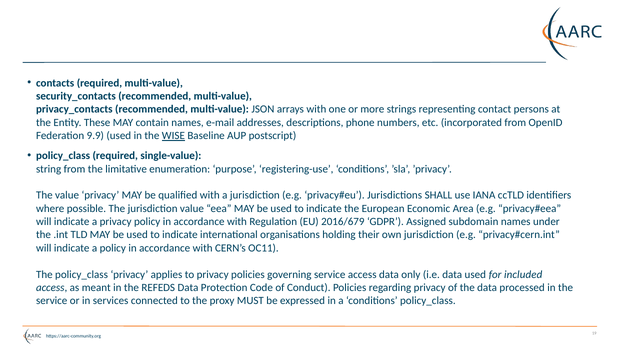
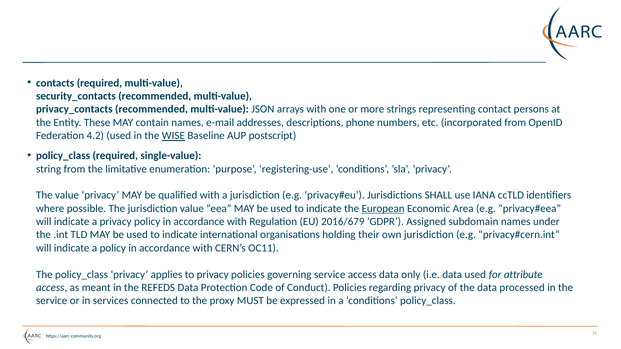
9.9: 9.9 -> 4.2
European underline: none -> present
included: included -> attribute
